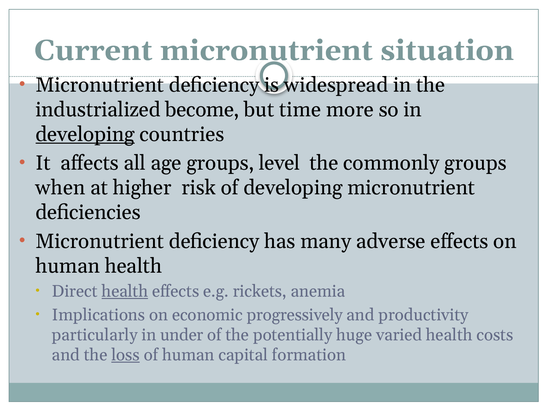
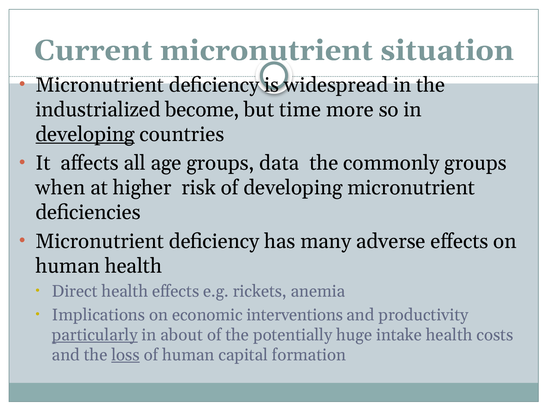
level: level -> data
health at (125, 291) underline: present -> none
progressively: progressively -> interventions
particularly underline: none -> present
under: under -> about
varied: varied -> intake
